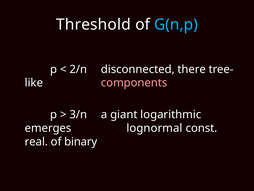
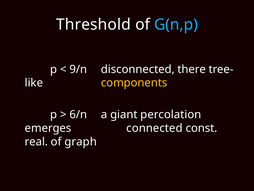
2/n: 2/n -> 9/n
components colour: pink -> yellow
3/n: 3/n -> 6/n
logarithmic: logarithmic -> percolation
lognormal: lognormal -> connected
binary: binary -> graph
